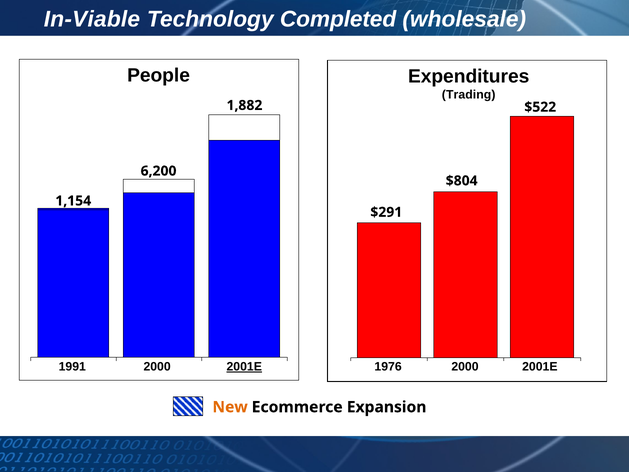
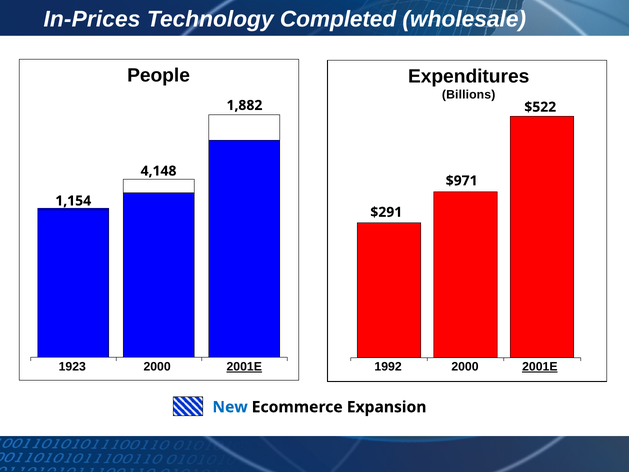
In-Viable: In-Viable -> In-Prices
Trading: Trading -> Billions
6,200: 6,200 -> 4,148
$804: $804 -> $971
1991: 1991 -> 1923
1976: 1976 -> 1992
2001E at (540, 367) underline: none -> present
New colour: orange -> blue
